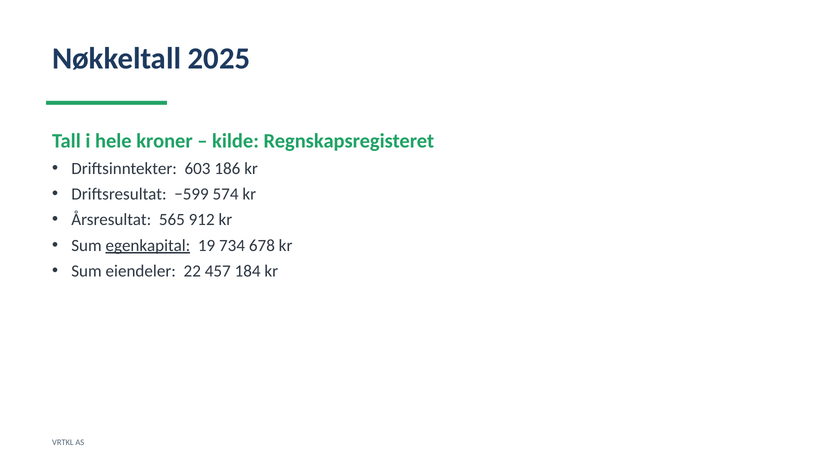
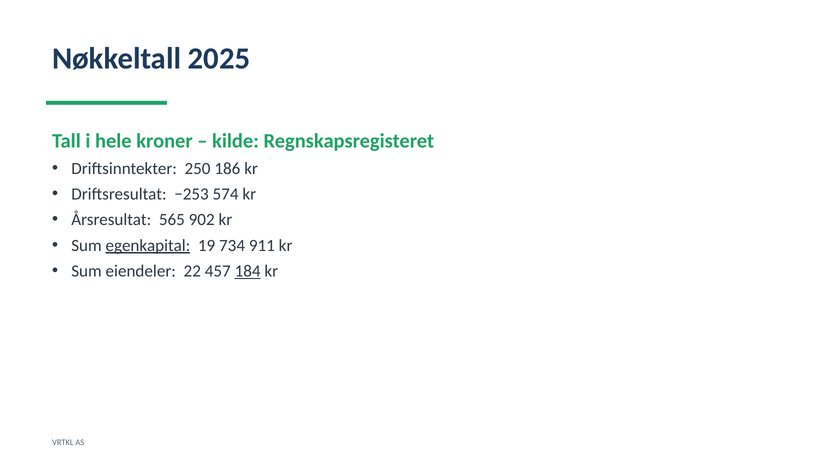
603: 603 -> 250
−599: −599 -> −253
912: 912 -> 902
678: 678 -> 911
184 underline: none -> present
